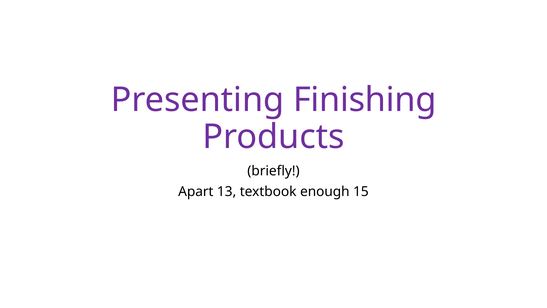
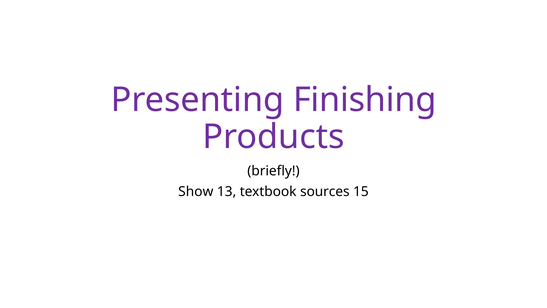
Apart: Apart -> Show
enough: enough -> sources
